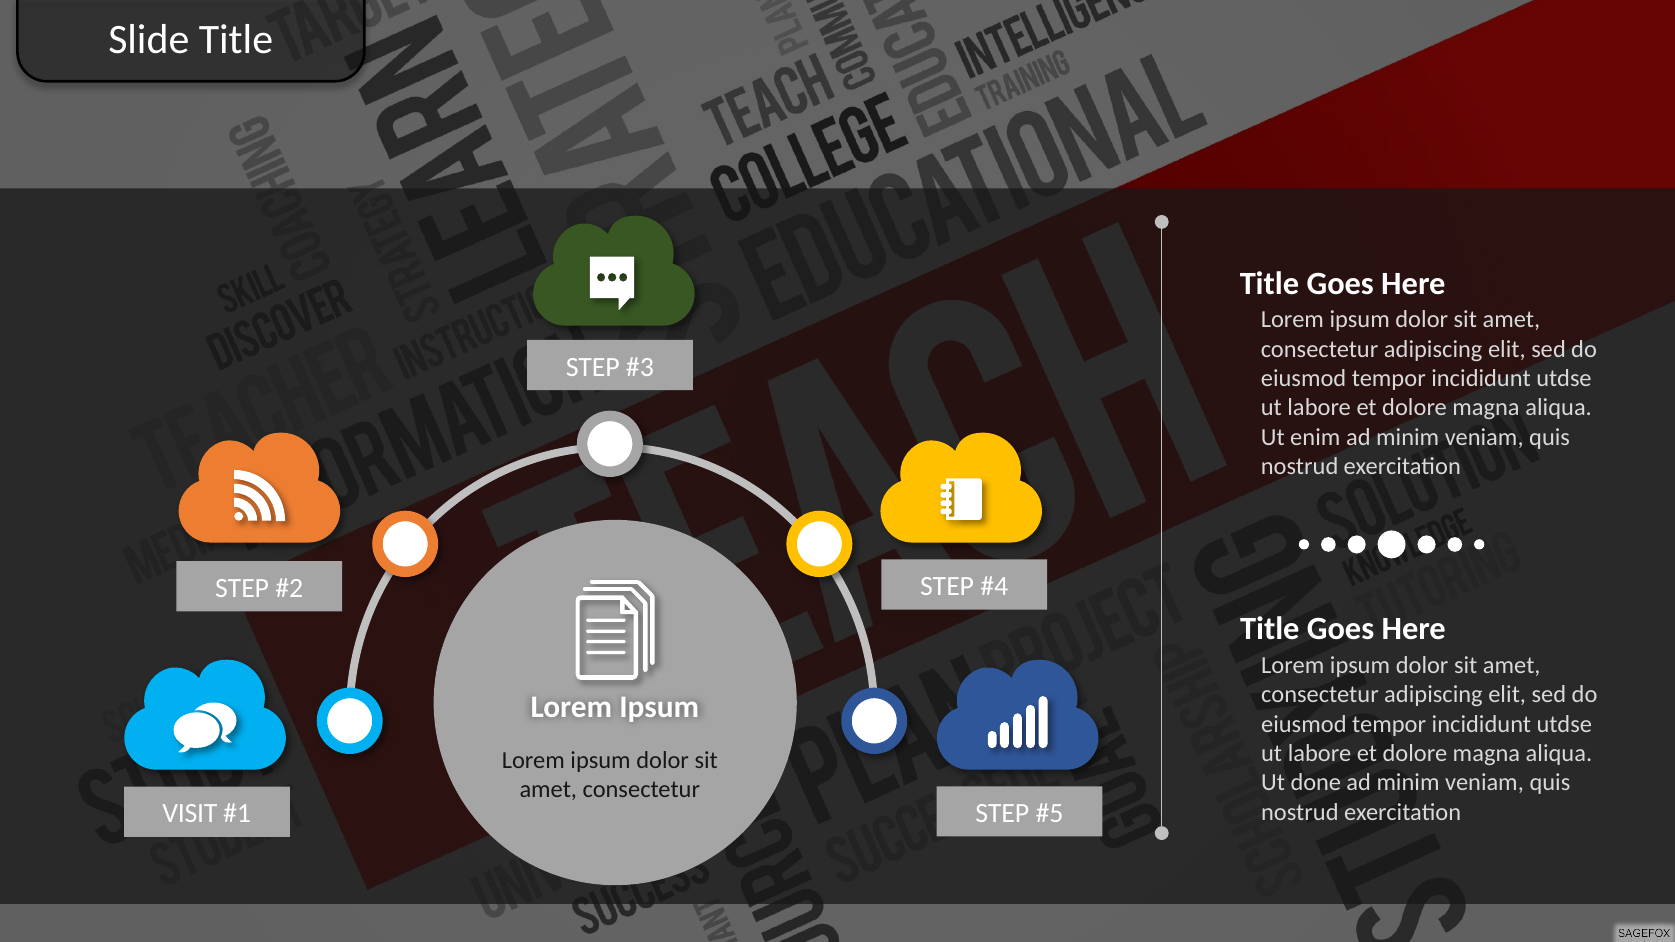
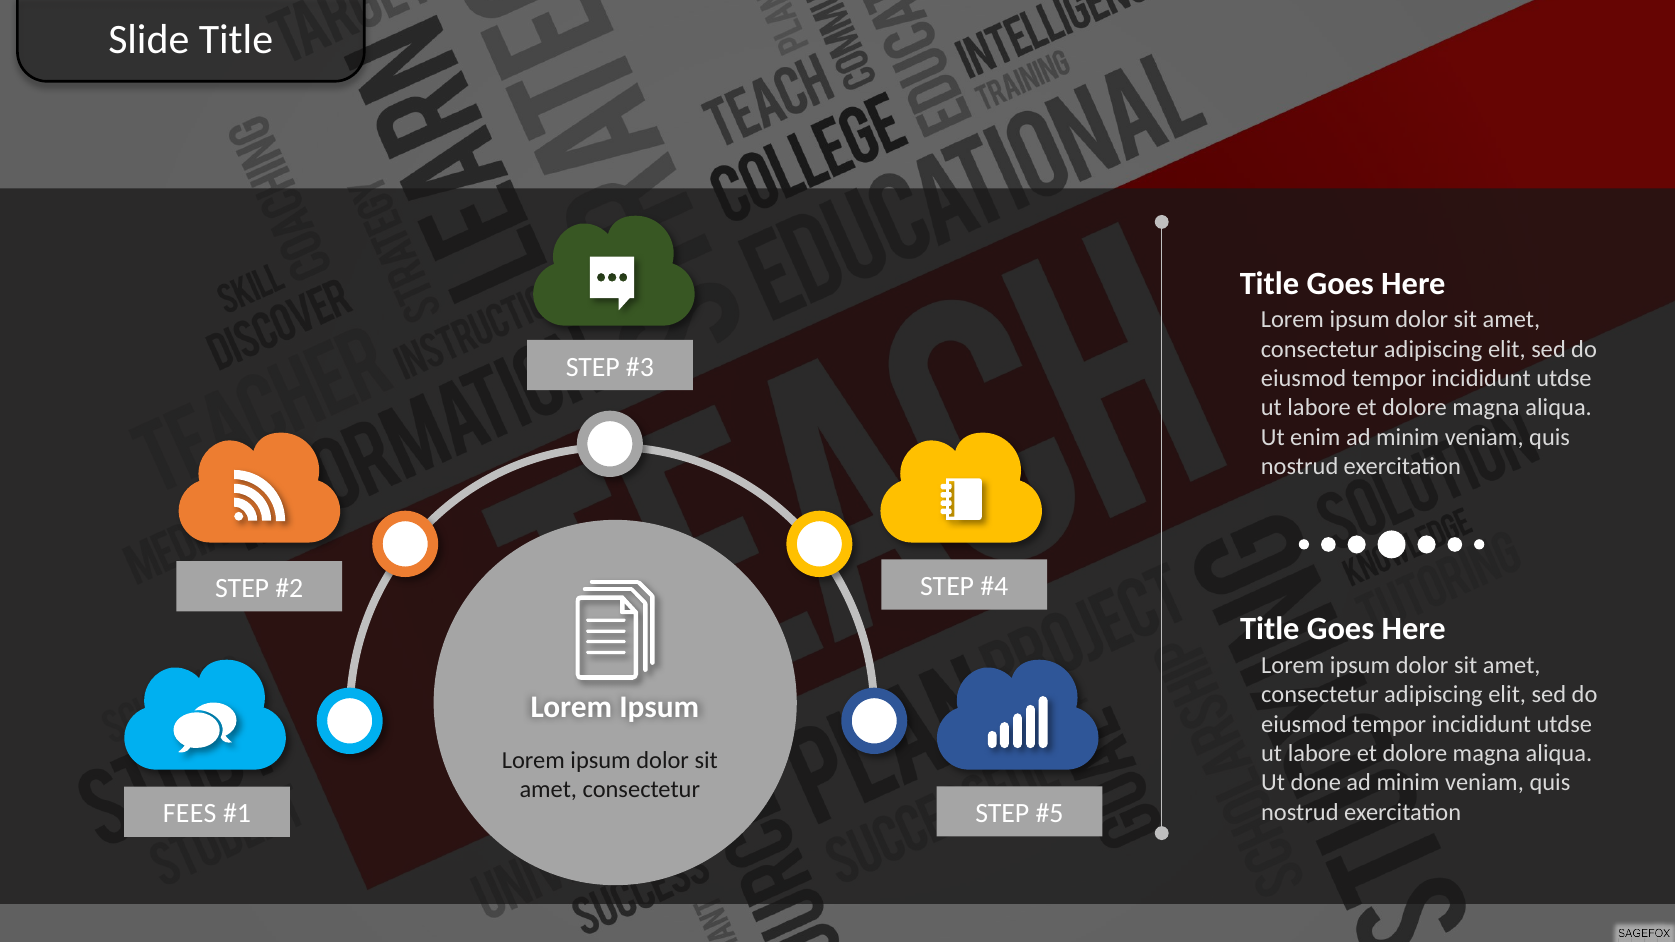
VISIT: VISIT -> FEES
